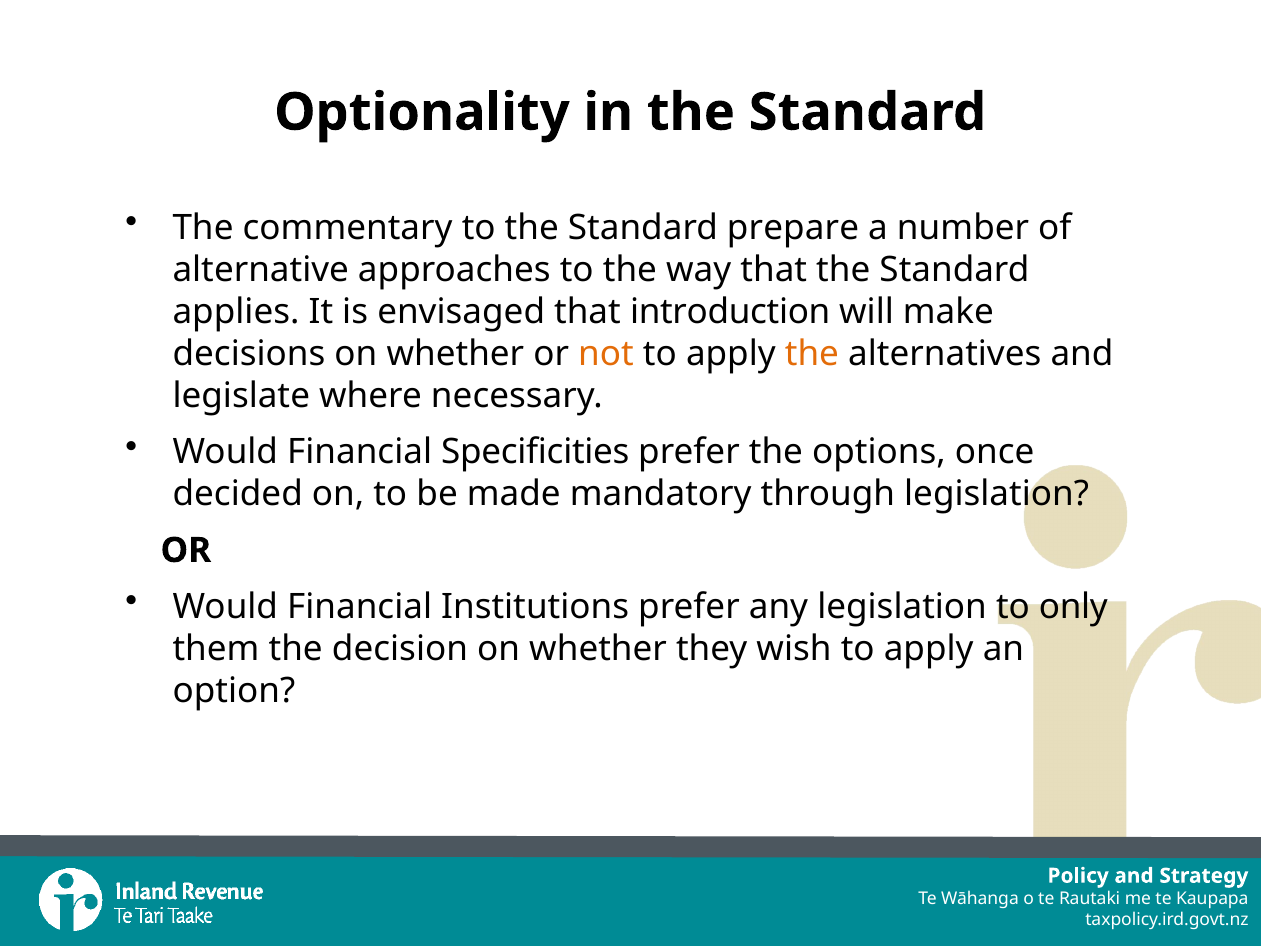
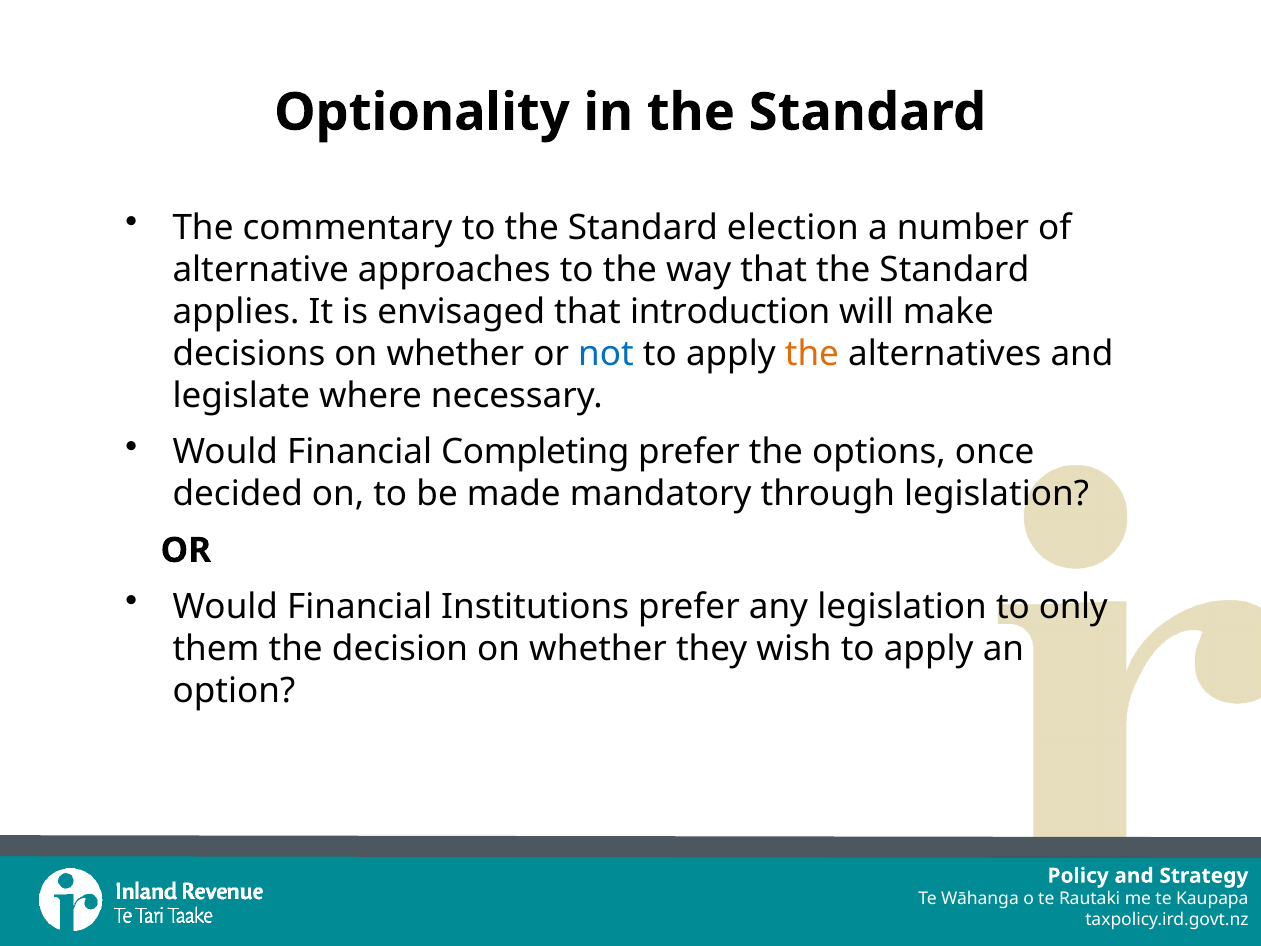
prepare: prepare -> election
not colour: orange -> blue
Specificities: Specificities -> Completing
